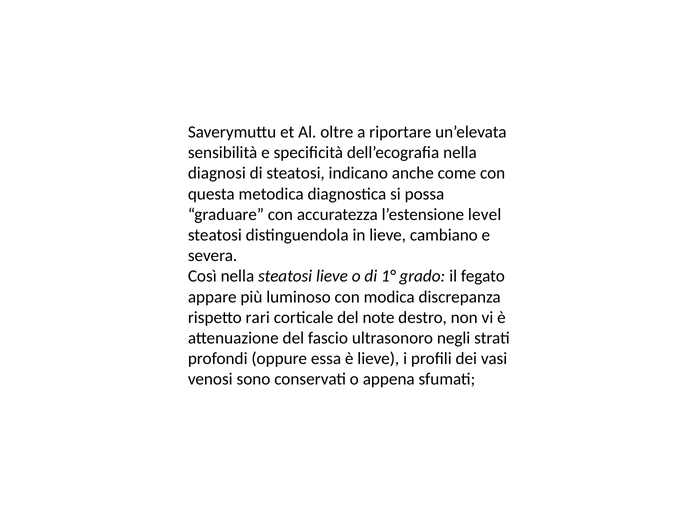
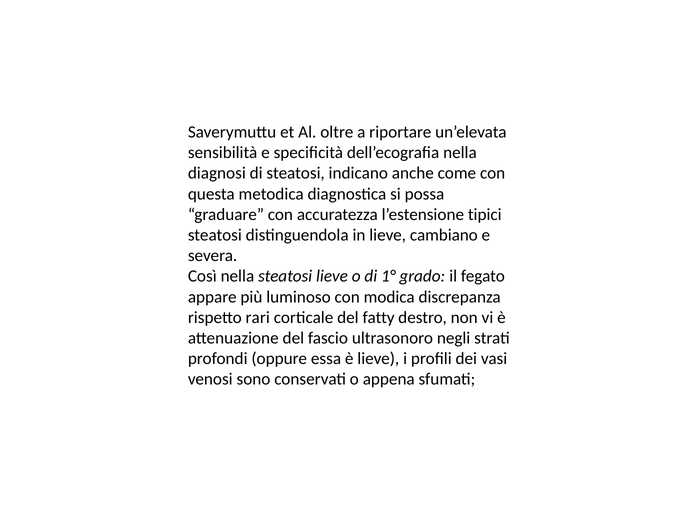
level: level -> tipici
note: note -> fatty
